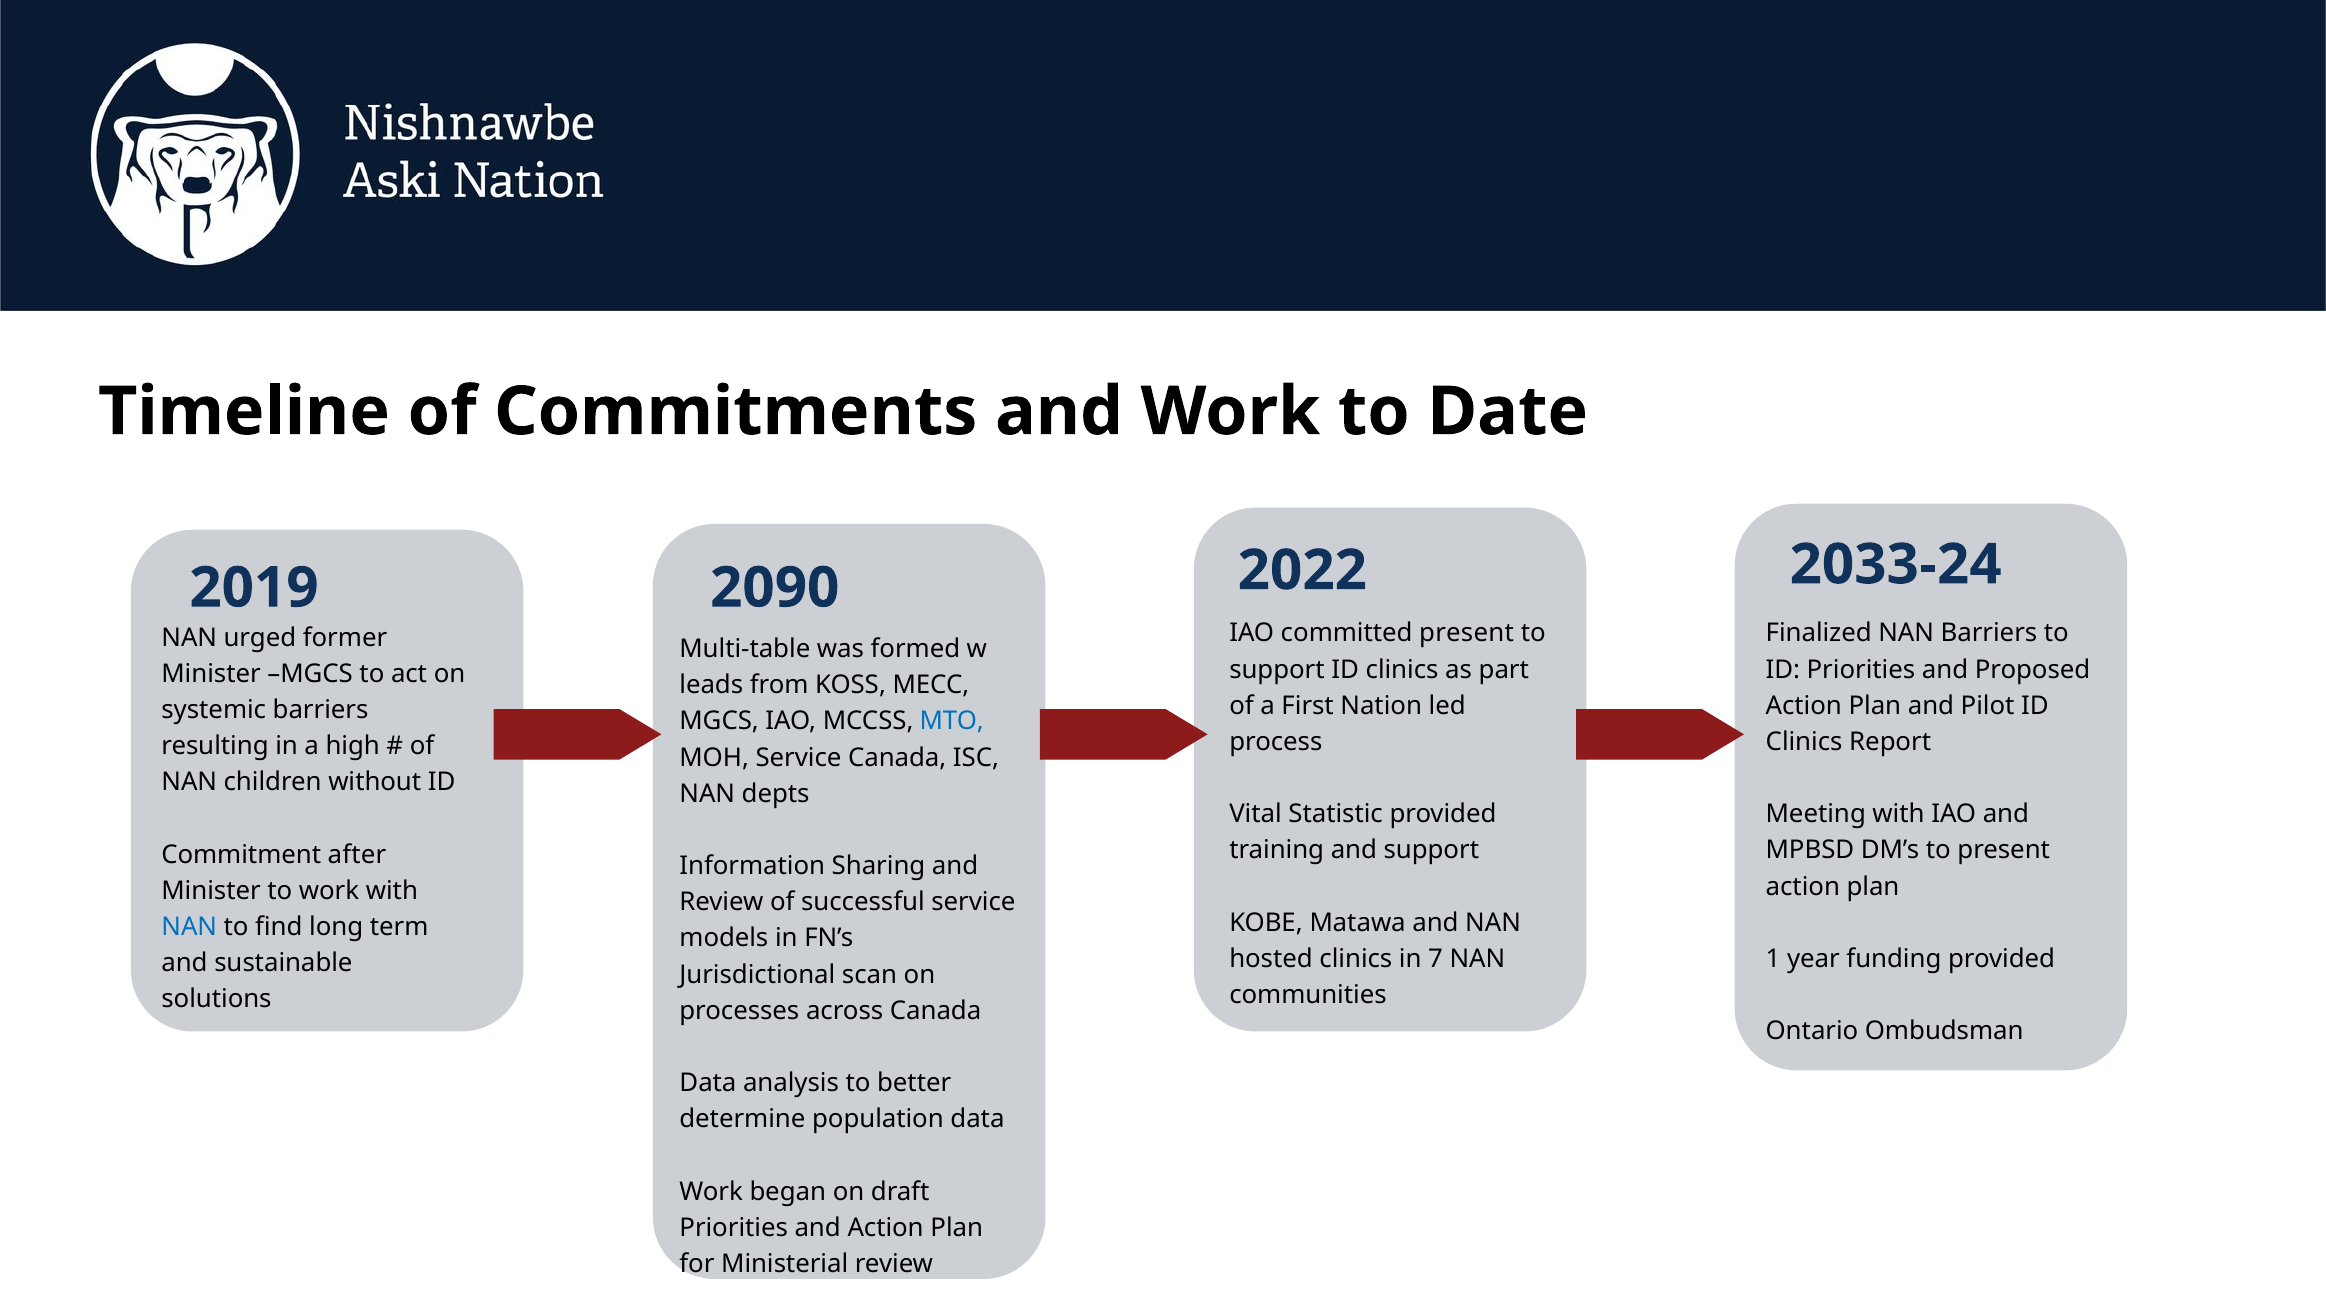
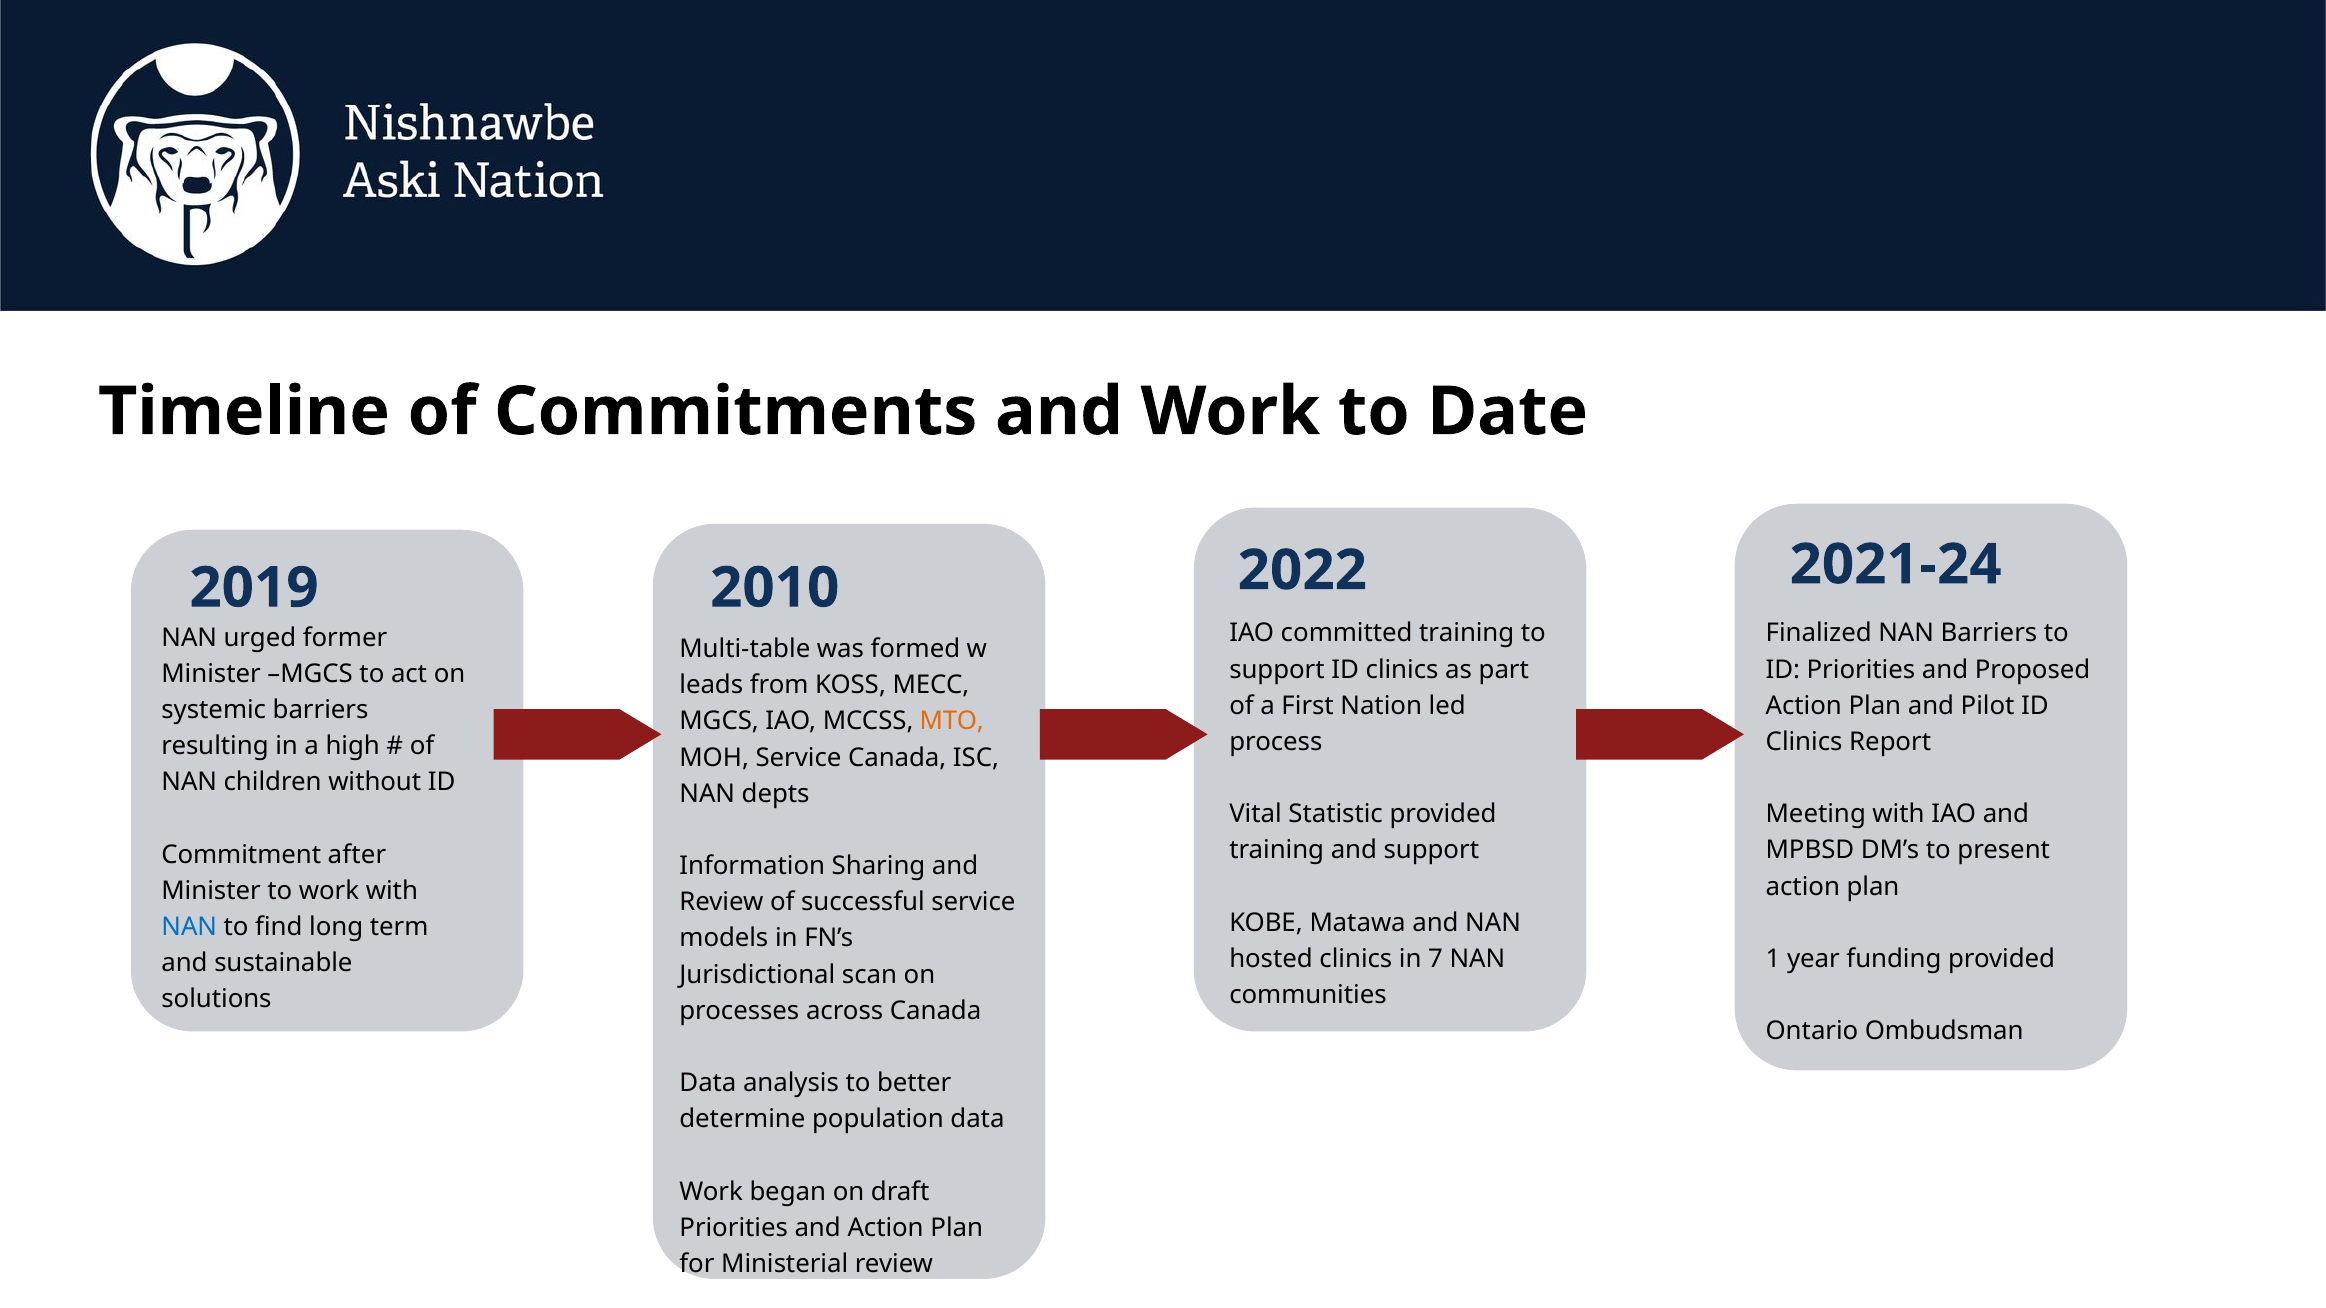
2090: 2090 -> 2010
2033-24: 2033-24 -> 2021-24
committed present: present -> training
MTO colour: blue -> orange
